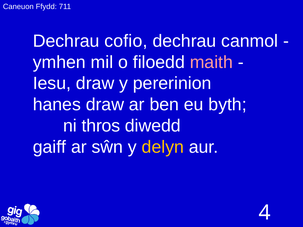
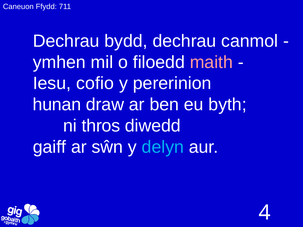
cofio: cofio -> bydd
Iesu draw: draw -> cofio
hanes: hanes -> hunan
delyn colour: yellow -> light blue
